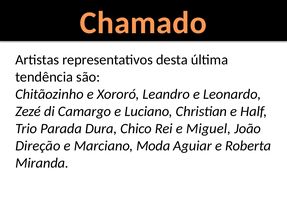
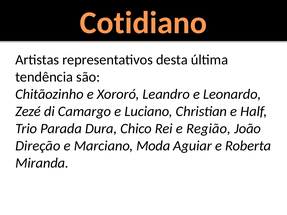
Chamado: Chamado -> Cotidiano
Miguel: Miguel -> Região
